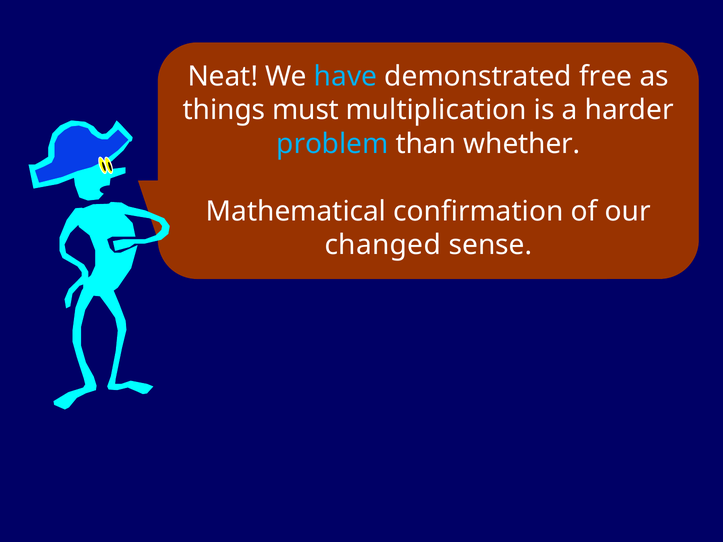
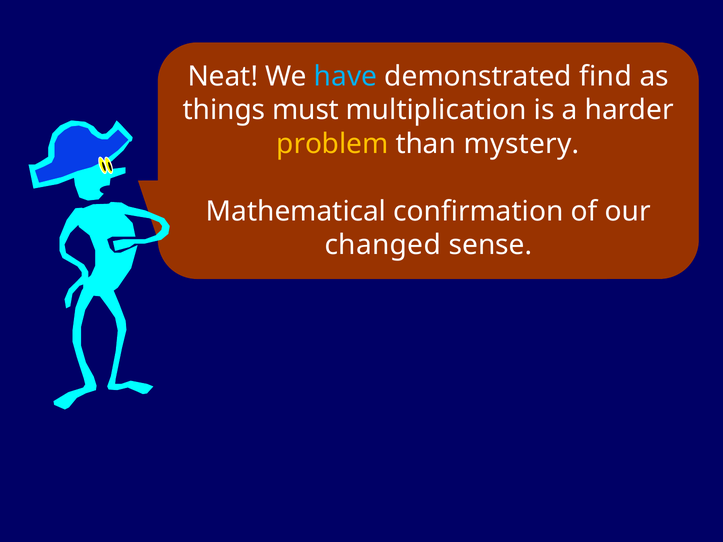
free: free -> find
problem colour: light blue -> yellow
whether: whether -> mystery
